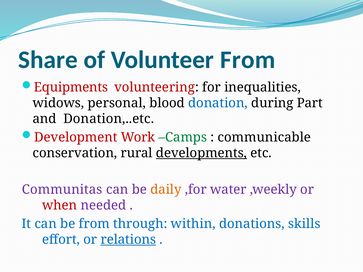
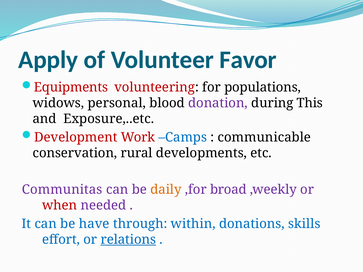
Share: Share -> Apply
Volunteer From: From -> Favor
inequalities: inequalities -> populations
donation colour: blue -> purple
Part: Part -> This
Donation,..etc: Donation,..etc -> Exposure,..etc
Camps colour: green -> blue
developments underline: present -> none
water: water -> broad
be from: from -> have
